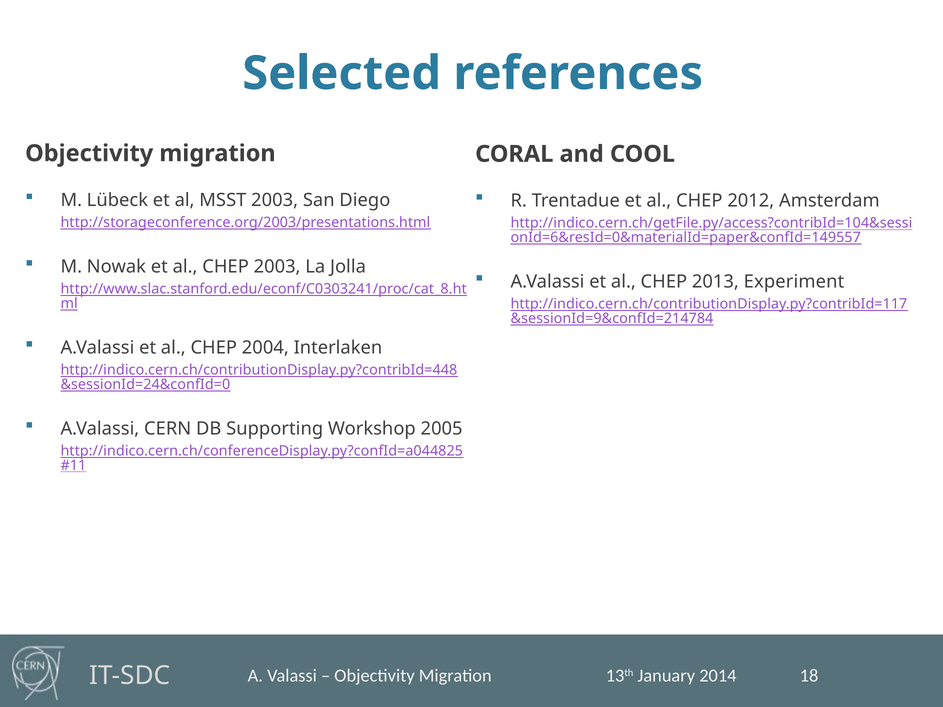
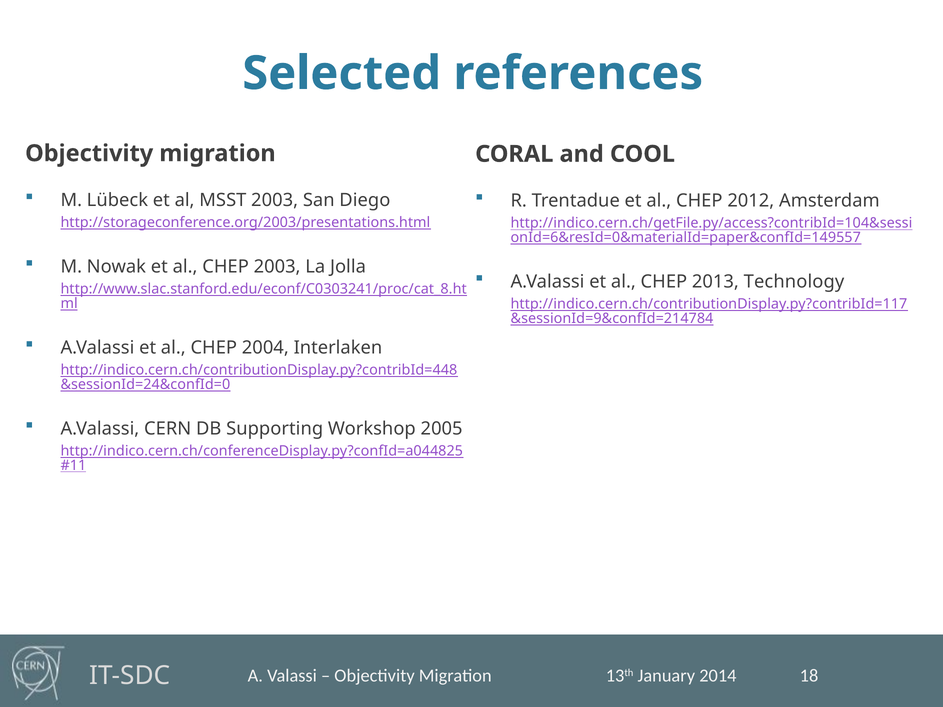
Experiment: Experiment -> Technology
